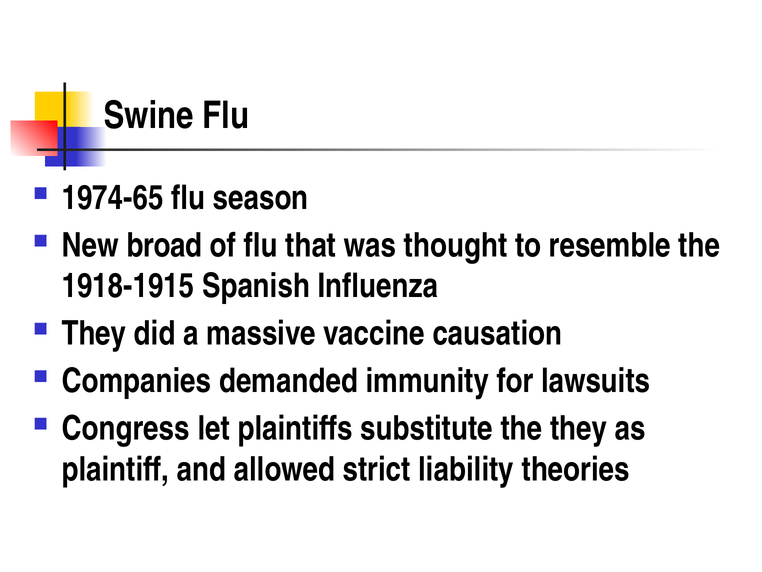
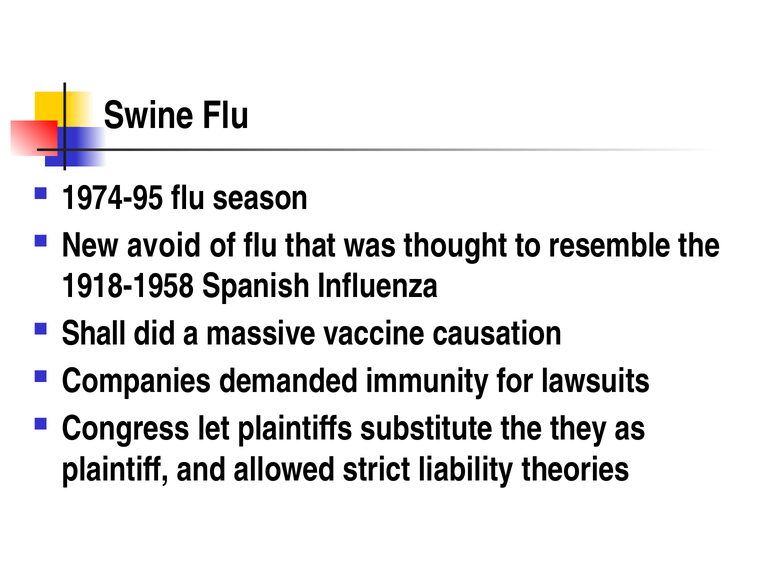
1974-65: 1974-65 -> 1974-95
broad: broad -> avoid
1918-1915: 1918-1915 -> 1918-1958
They at (94, 333): They -> Shall
